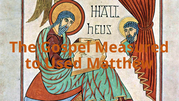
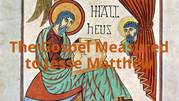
Used: Used -> Jesse
